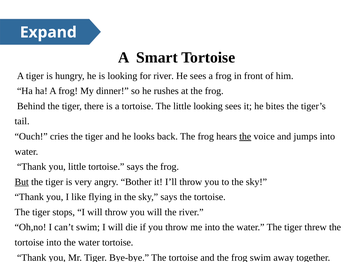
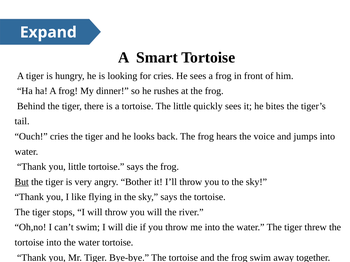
for river: river -> cries
little looking: looking -> quickly
the at (245, 137) underline: present -> none
